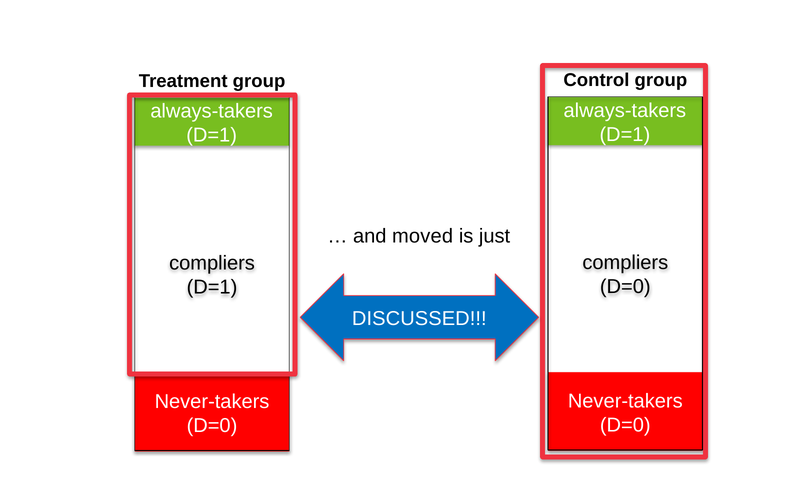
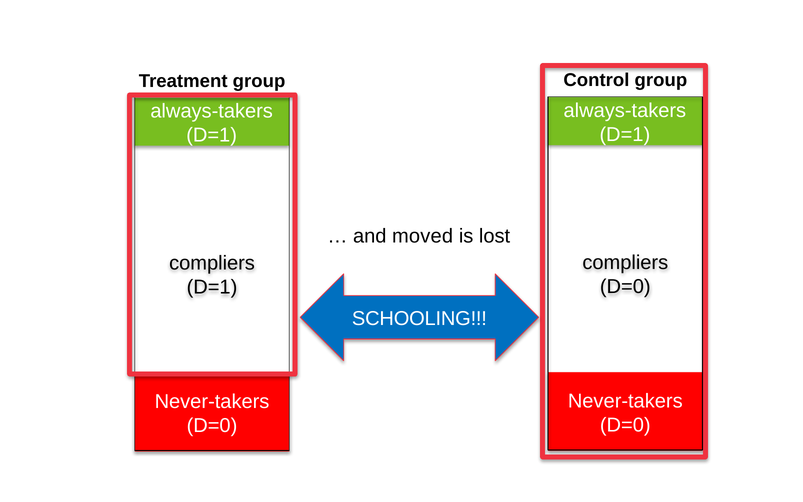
just: just -> lost
DISCUSSED: DISCUSSED -> SCHOOLING
